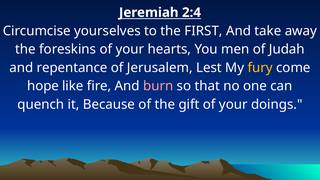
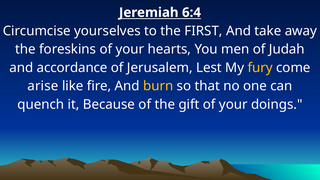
2:4: 2:4 -> 6:4
repentance: repentance -> accordance
hope: hope -> arise
burn colour: pink -> yellow
